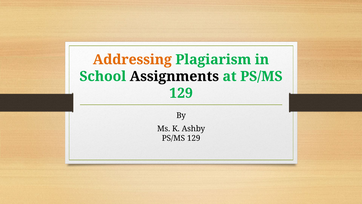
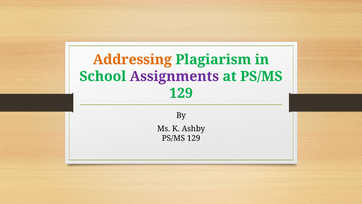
Assignments colour: black -> purple
